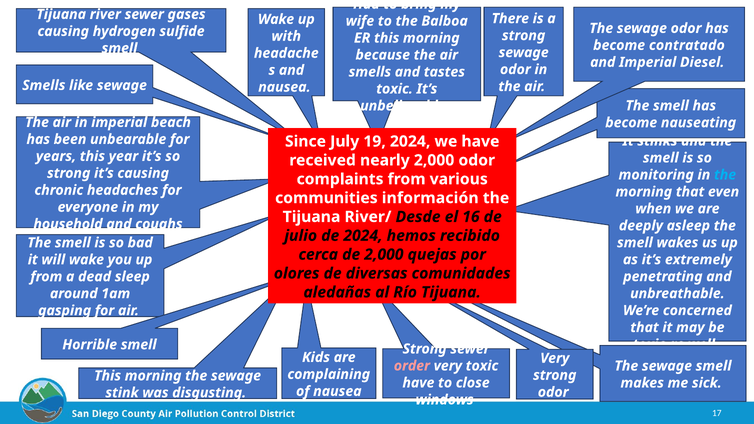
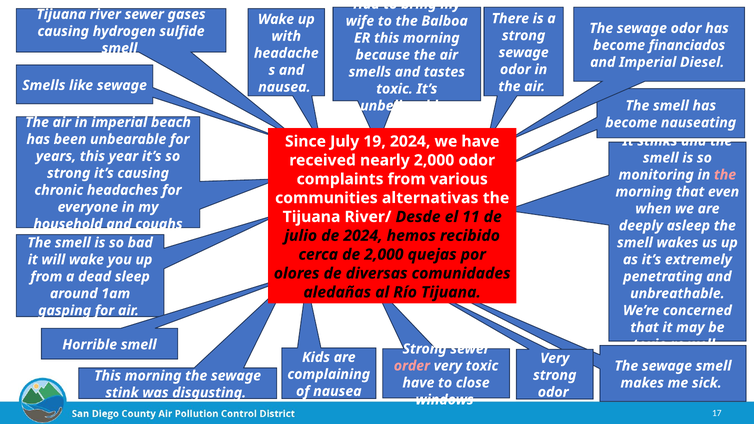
contratado: contratado -> financiados
the at (725, 175) colour: light blue -> pink
información: información -> alternativas
16: 16 -> 11
